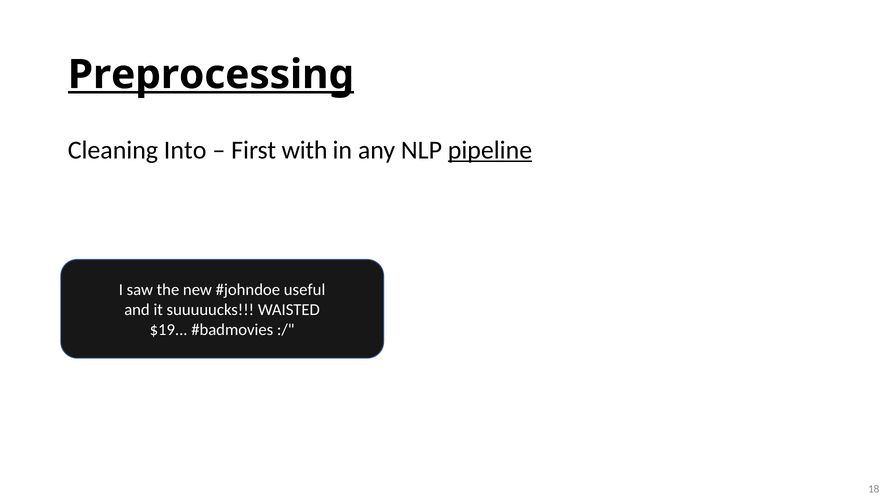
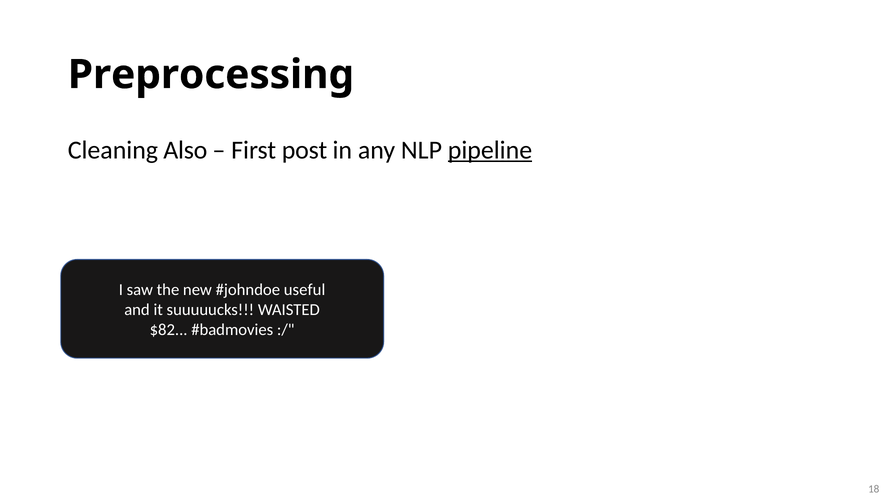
Preprocessing underline: present -> none
Into: Into -> Also
with: with -> post
$19: $19 -> $82
